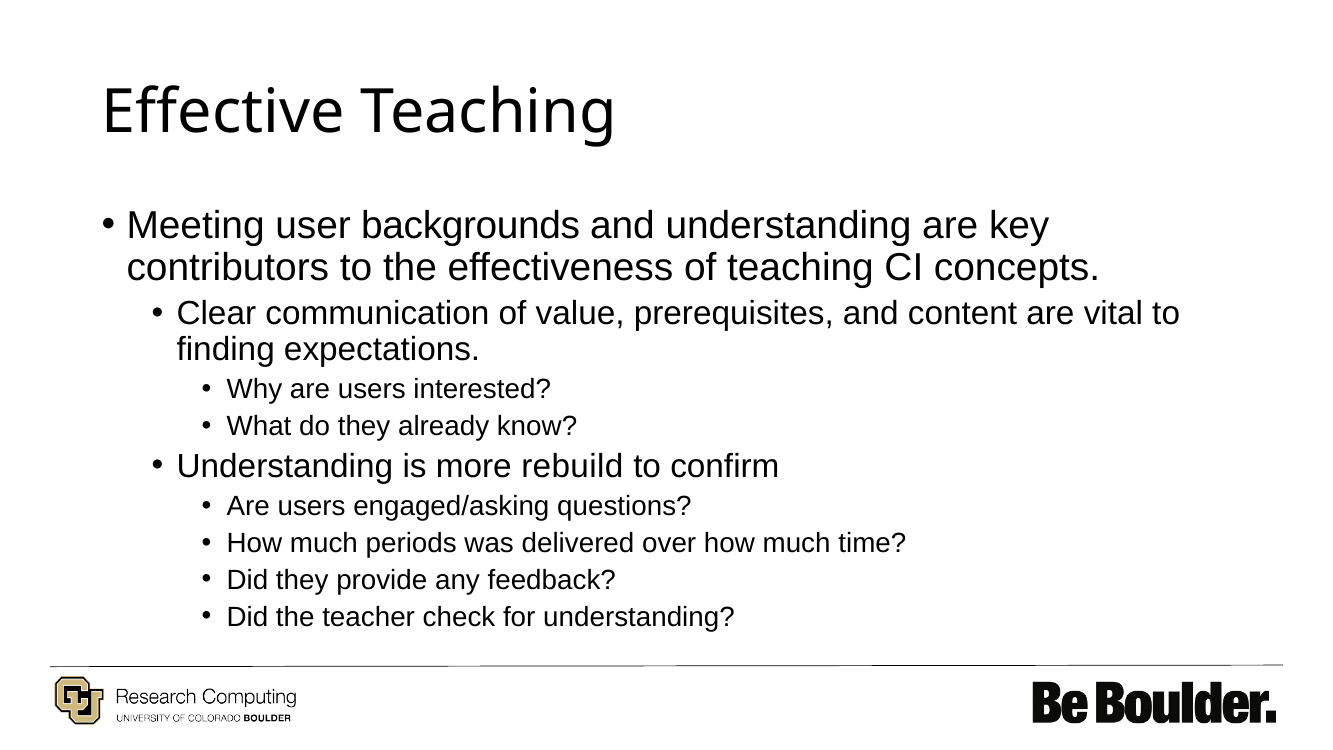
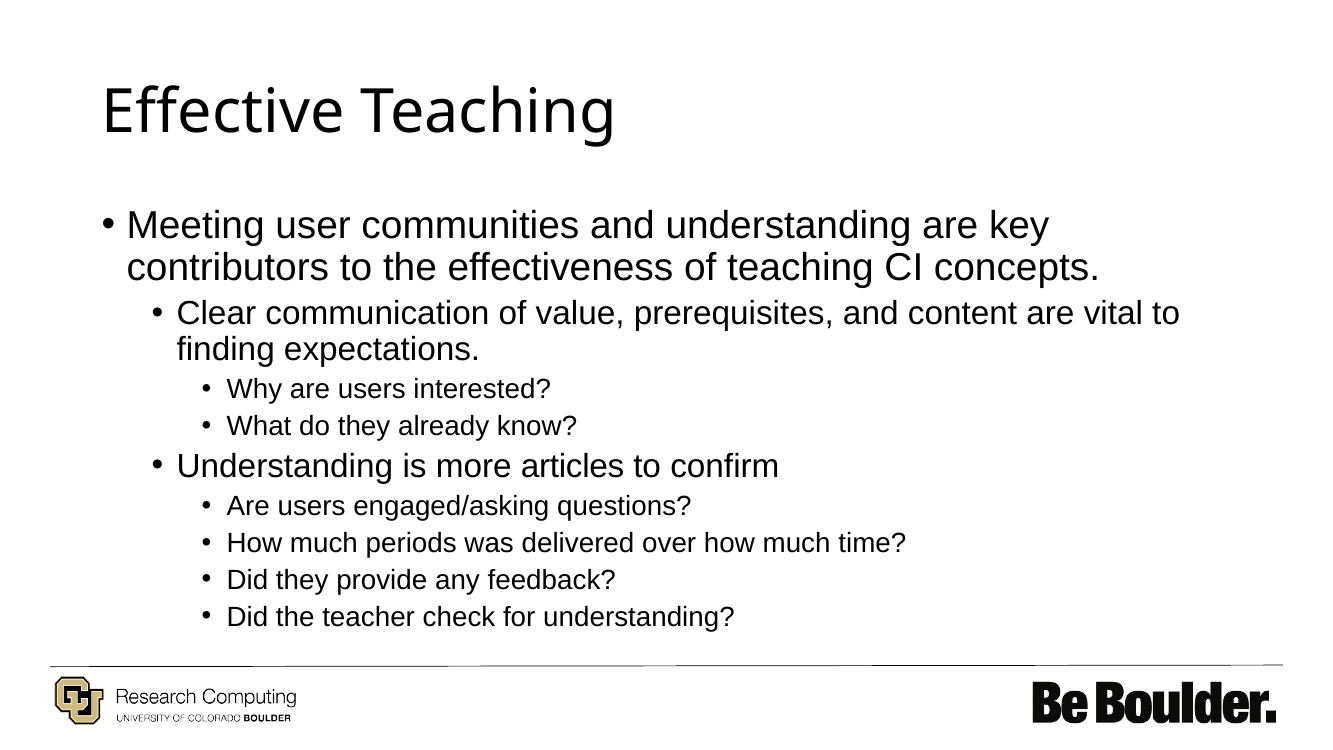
backgrounds: backgrounds -> communities
rebuild: rebuild -> articles
